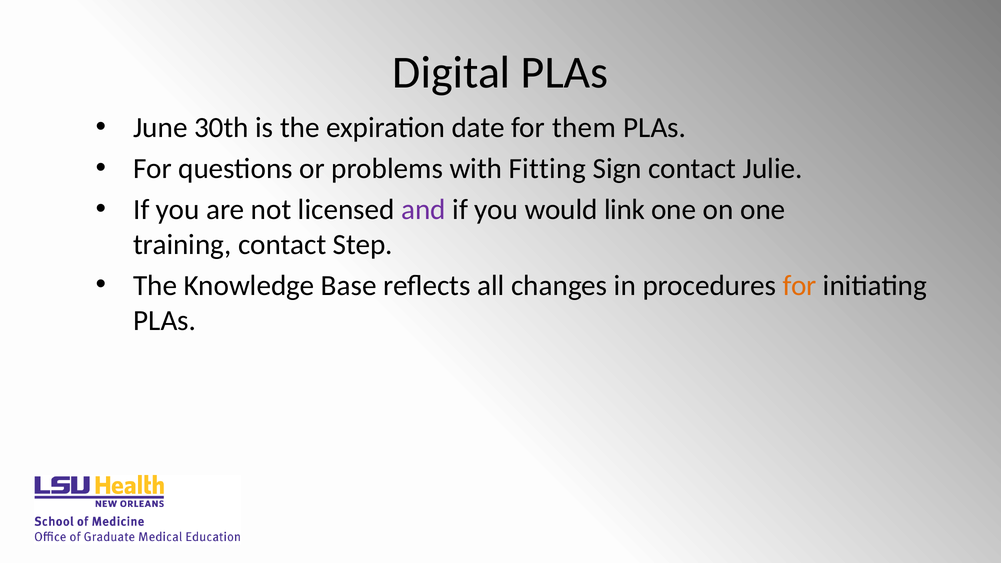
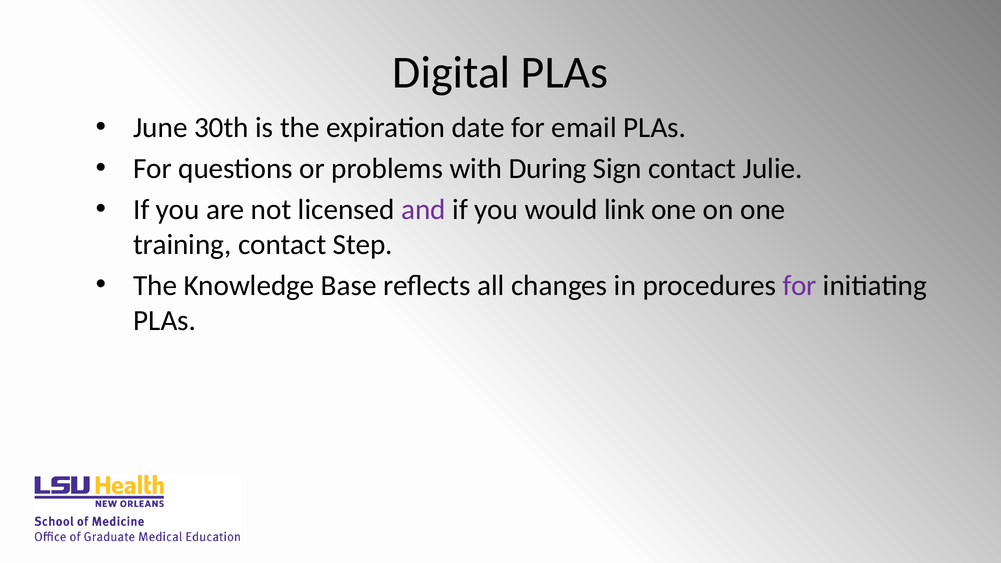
them: them -> email
Fitting: Fitting -> During
for at (800, 285) colour: orange -> purple
